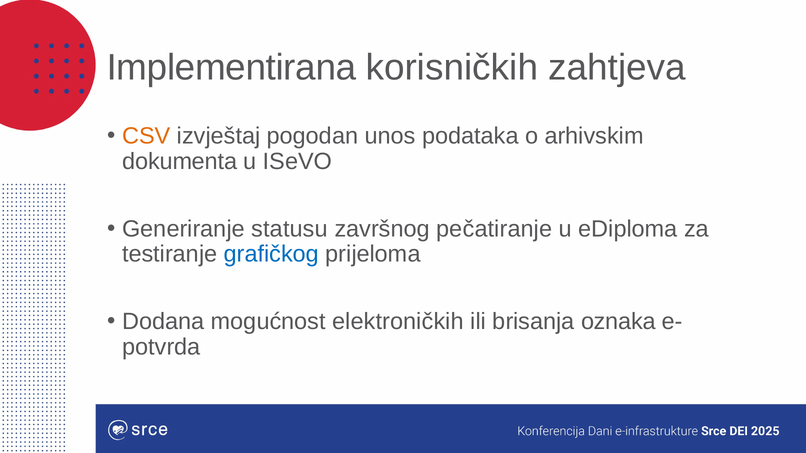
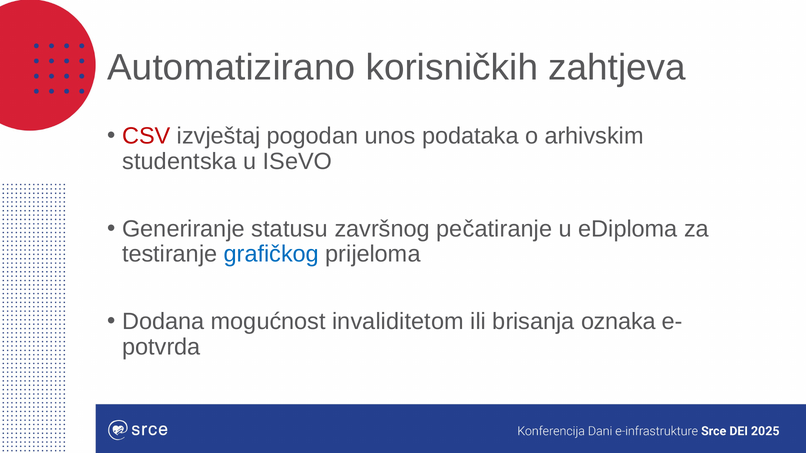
Implementirana: Implementirana -> Automatizirano
CSV colour: orange -> red
dokumenta: dokumenta -> studentska
elektroničkih: elektroničkih -> invaliditetom
